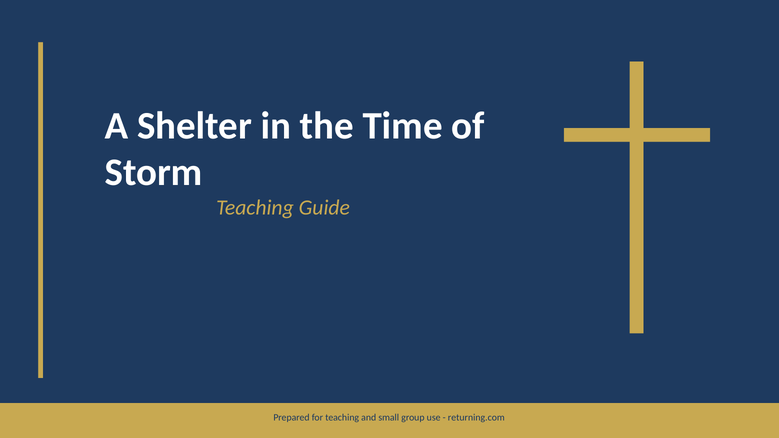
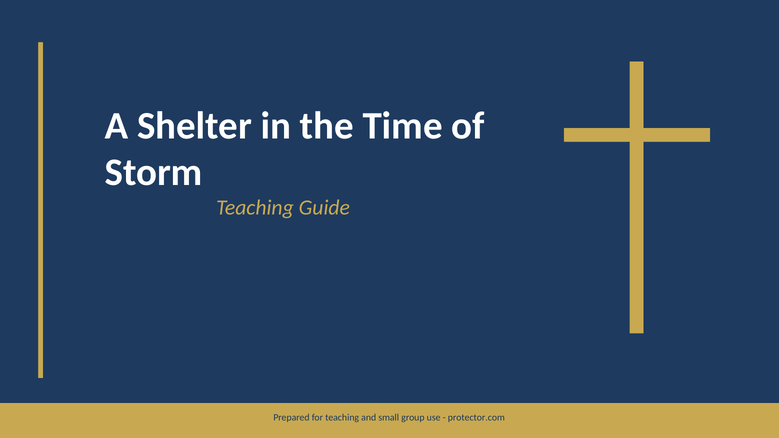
returning.com: returning.com -> protector.com
